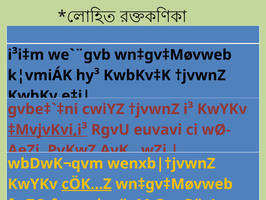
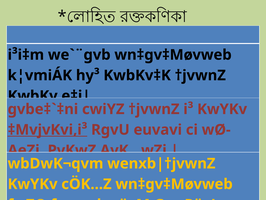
cÖK…Z underline: present -> none
